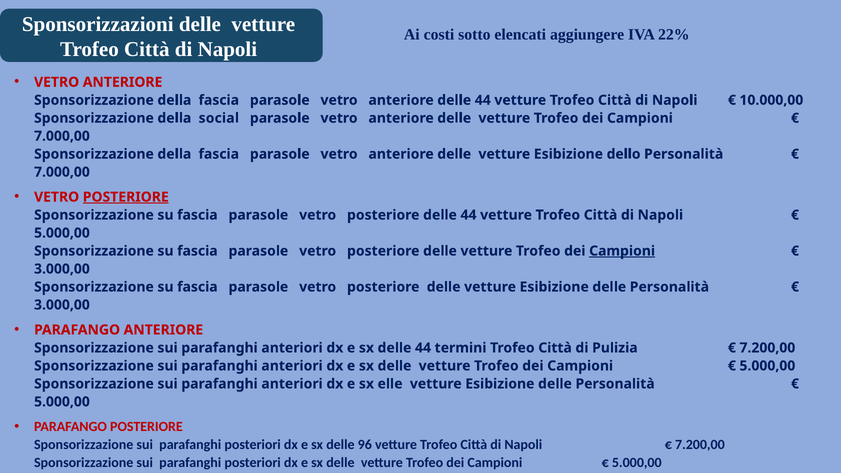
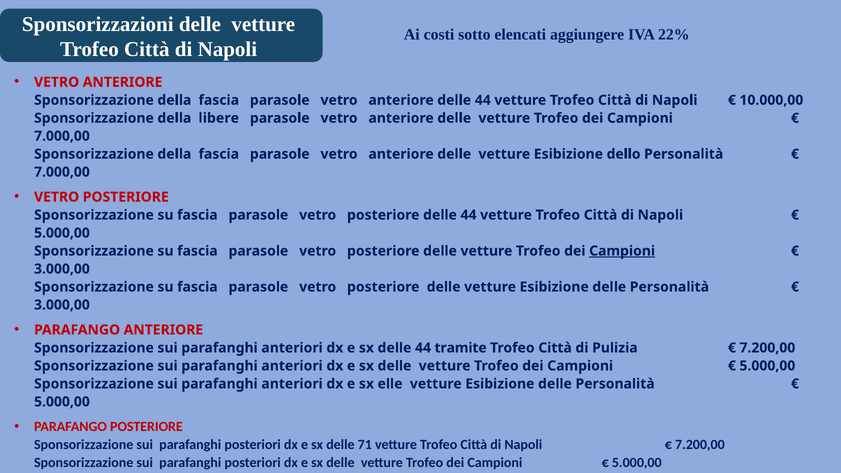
social: social -> libere
POSTERIORE at (126, 197) underline: present -> none
termini: termini -> tramite
96: 96 -> 71
